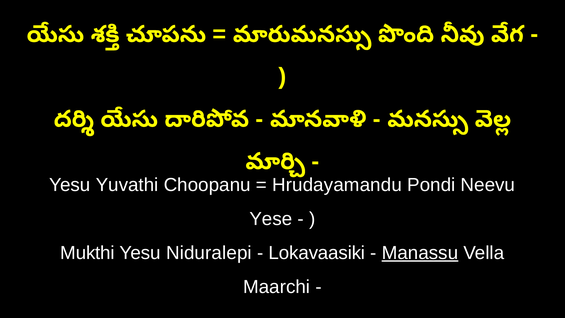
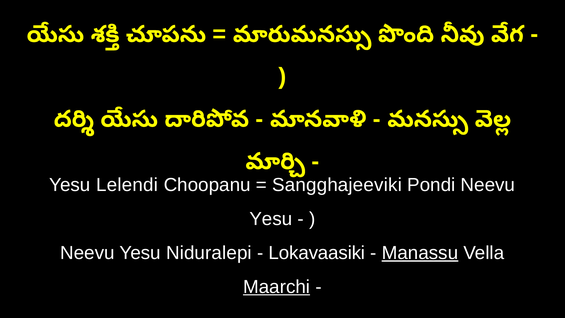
Yuvathi: Yuvathi -> Lelendi
Hrudayamandu: Hrudayamandu -> Sangghajeeviki
Yese at (271, 219): Yese -> Yesu
Mukthi at (88, 253): Mukthi -> Neevu
Maarchi underline: none -> present
